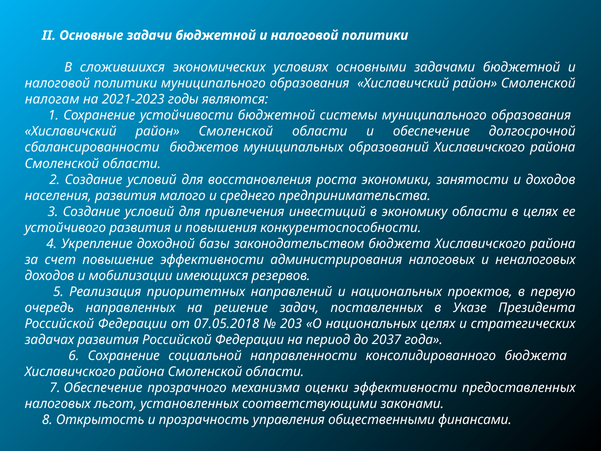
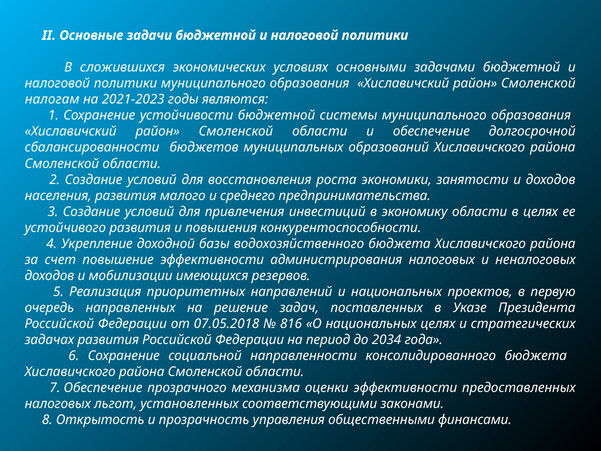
законодательством: законодательством -> водохозяйственного
203: 203 -> 816
2037: 2037 -> 2034
